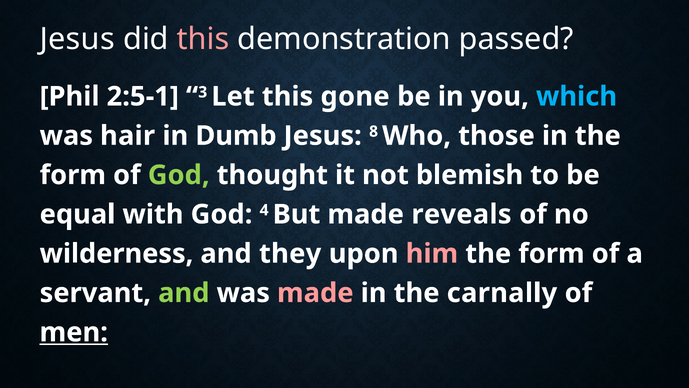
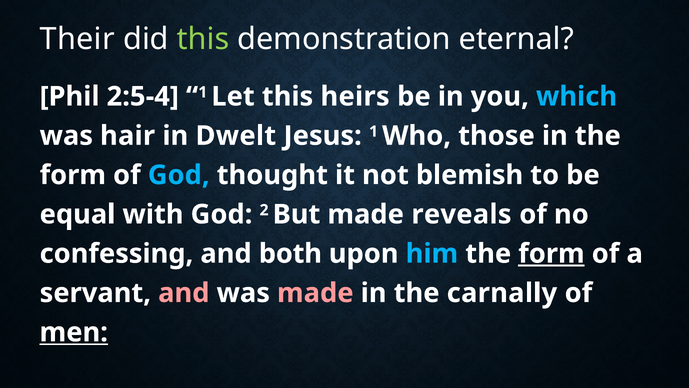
Jesus at (77, 39): Jesus -> Their
this at (203, 39) colour: pink -> light green
passed: passed -> eternal
2:5-1: 2:5-1 -> 2:5-4
3 at (203, 92): 3 -> 1
gone: gone -> heirs
Dumb: Dumb -> Dwelt
Jesus 8: 8 -> 1
God at (179, 175) colour: light green -> light blue
4: 4 -> 2
wilderness: wilderness -> confessing
they: they -> both
him colour: pink -> light blue
form at (551, 253) underline: none -> present
and at (184, 293) colour: light green -> pink
